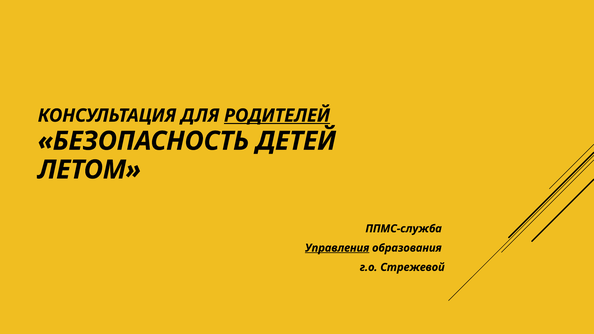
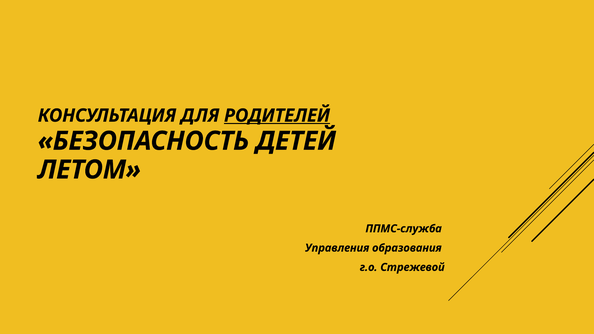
Управления underline: present -> none
